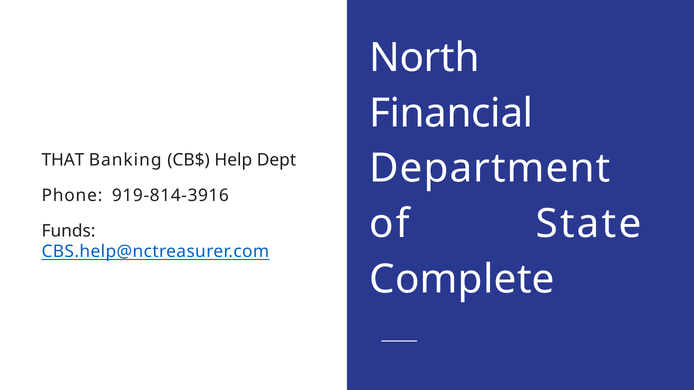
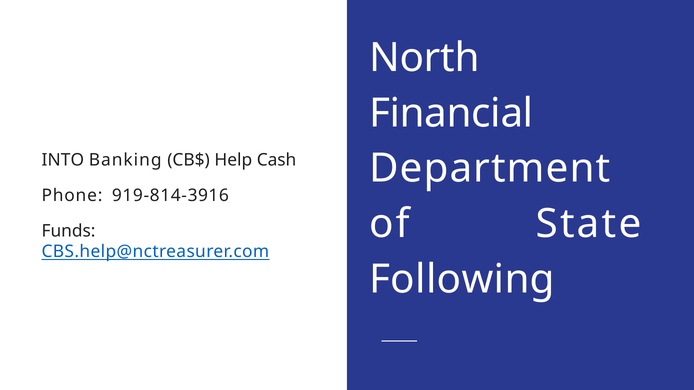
THAT: THAT -> INTO
Dept: Dept -> Cash
Complete: Complete -> Following
